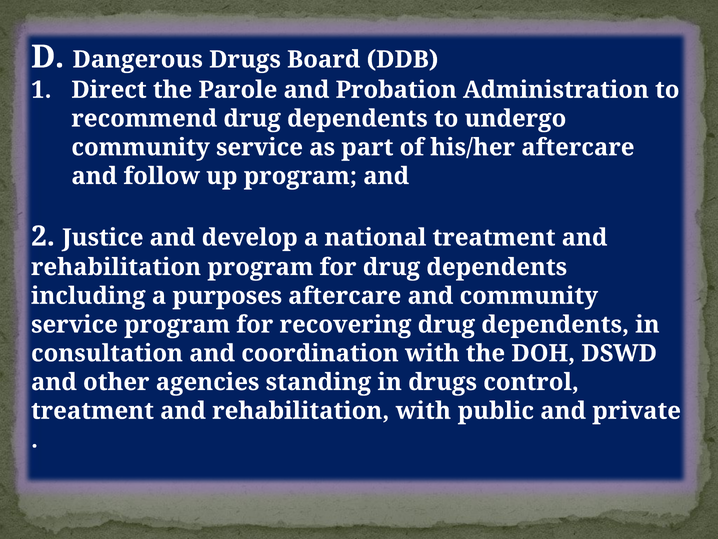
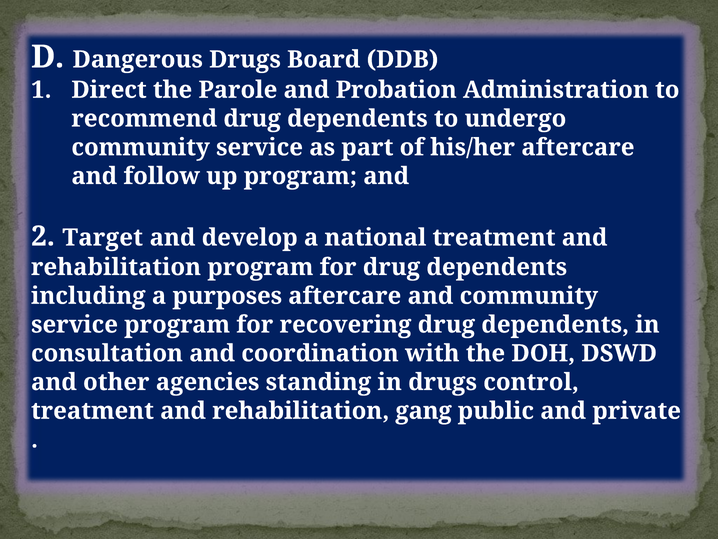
Justice: Justice -> Target
rehabilitation with: with -> gang
